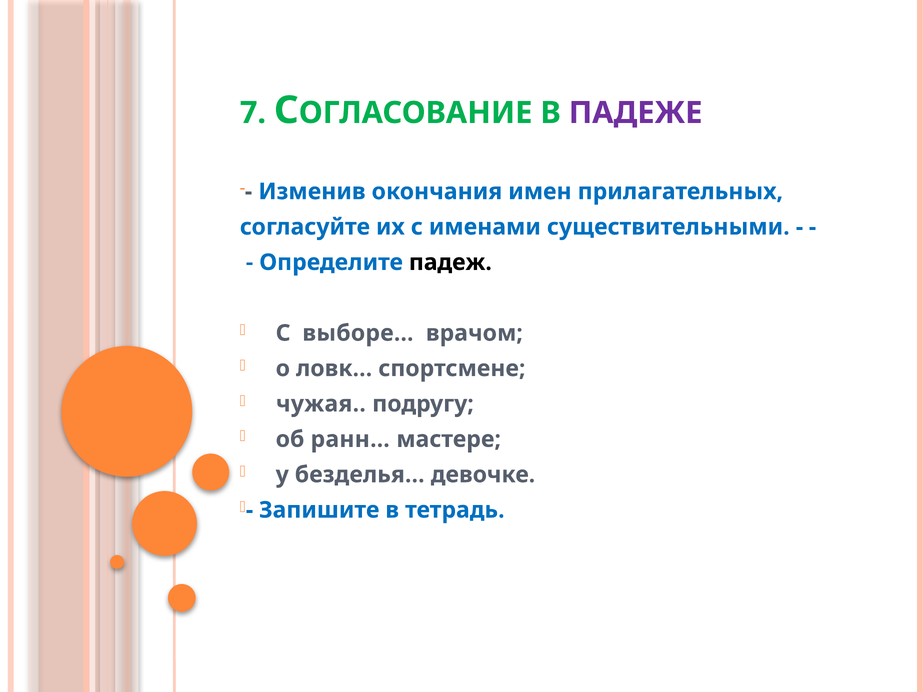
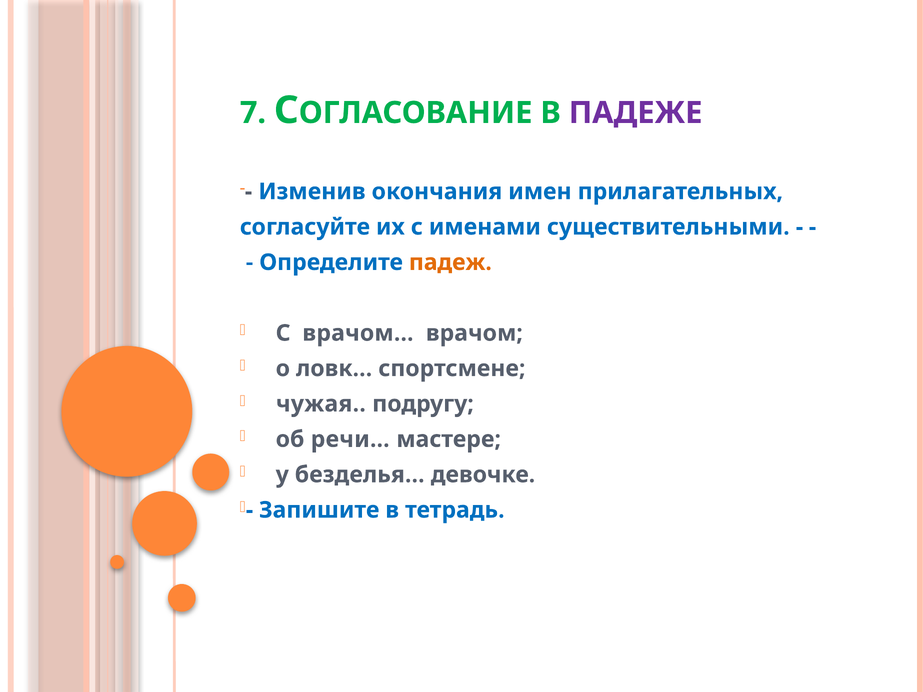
падеж colour: black -> orange
выборе…: выборе… -> врачом…
ранн…: ранн… -> речи…
